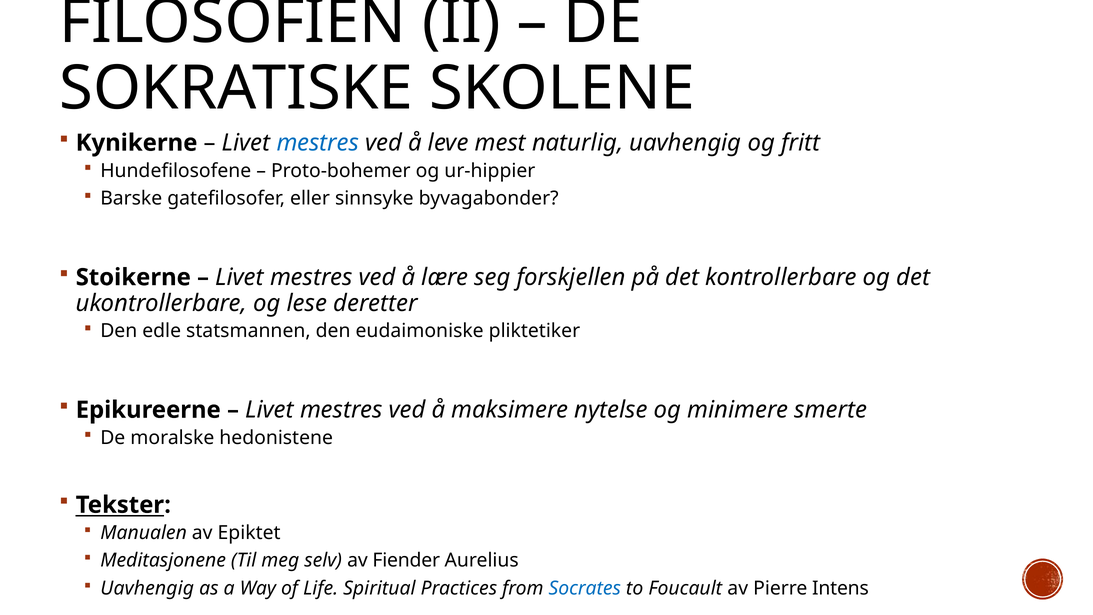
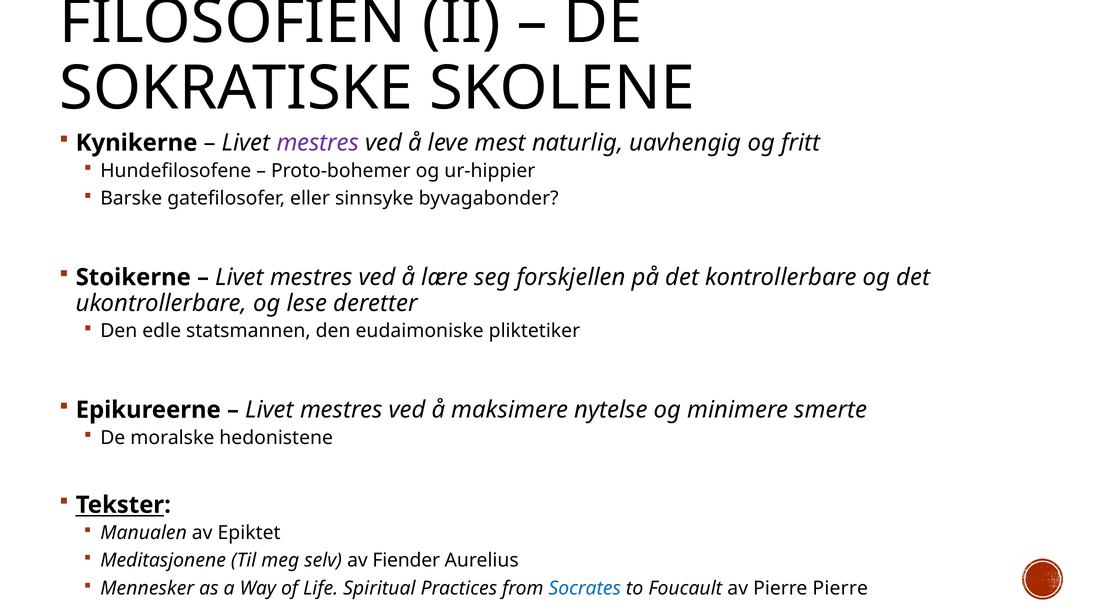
mestres at (318, 143) colour: blue -> purple
Uavhengig at (147, 588): Uavhengig -> Mennesker
Pierre Intens: Intens -> Pierre
